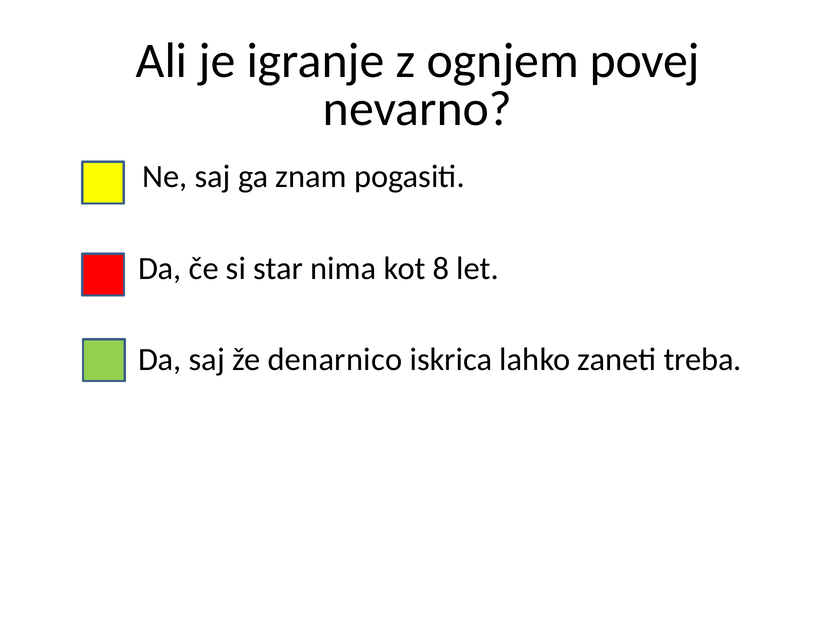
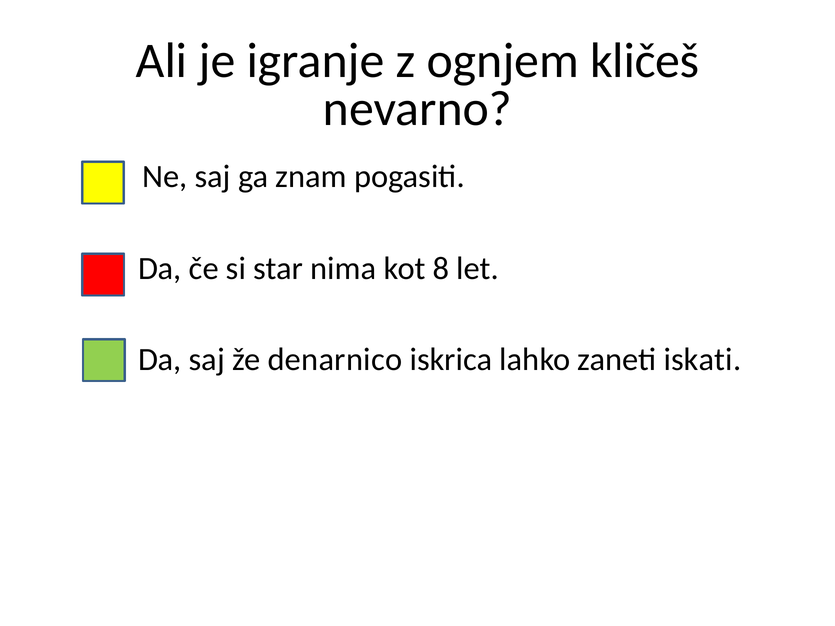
povej: povej -> kličeš
treba: treba -> iskati
